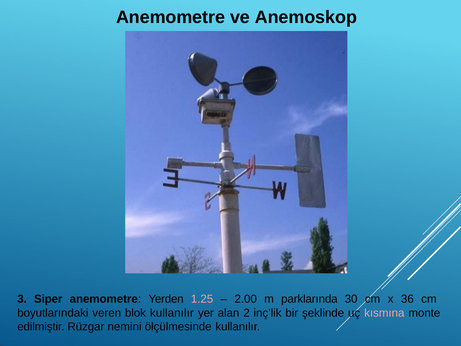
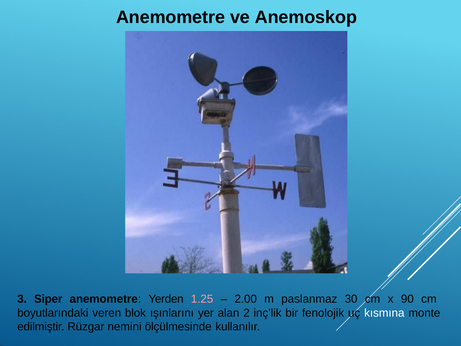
parklarında: parklarında -> paslanmaz
36: 36 -> 90
blok kullanılır: kullanılır -> ışınlarını
şeklinde: şeklinde -> fenolojik
kısmına colour: pink -> white
